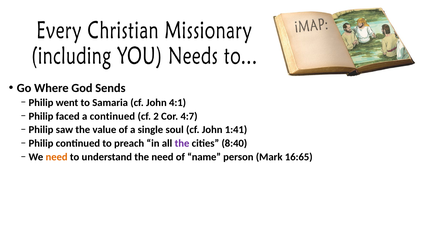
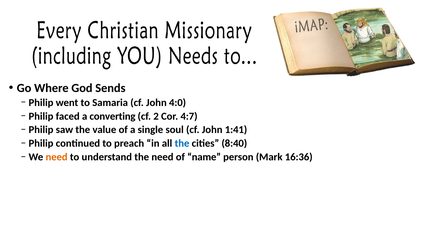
4:1: 4:1 -> 4:0
a continued: continued -> converting
the at (182, 144) colour: purple -> blue
16:65: 16:65 -> 16:36
